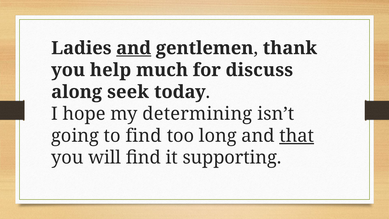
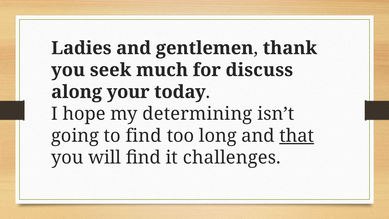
and at (134, 48) underline: present -> none
help: help -> seek
seek: seek -> your
supporting: supporting -> challenges
